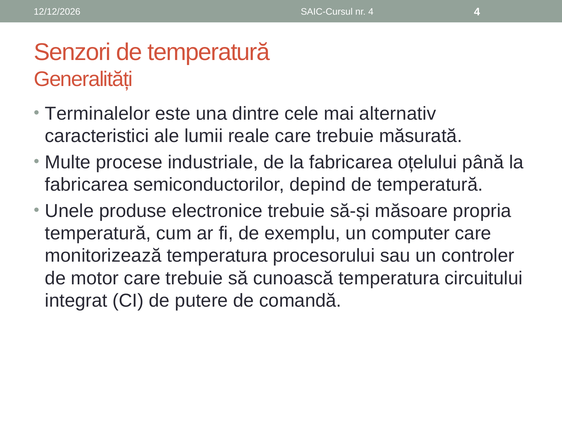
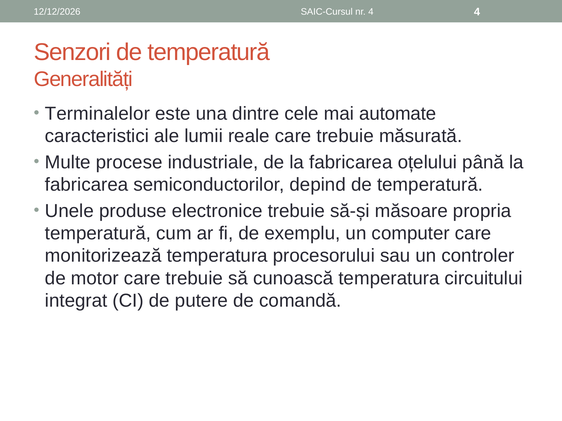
alternativ: alternativ -> automate
